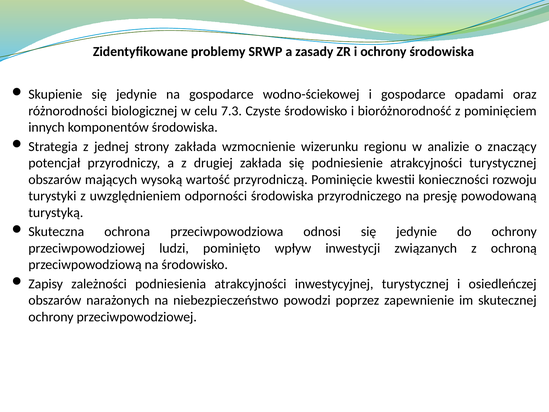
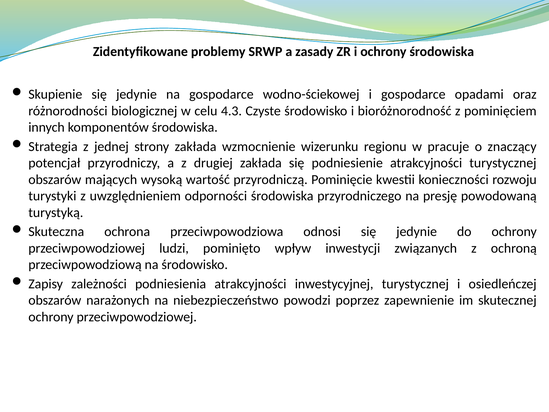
7.3: 7.3 -> 4.3
analizie: analizie -> pracuje
